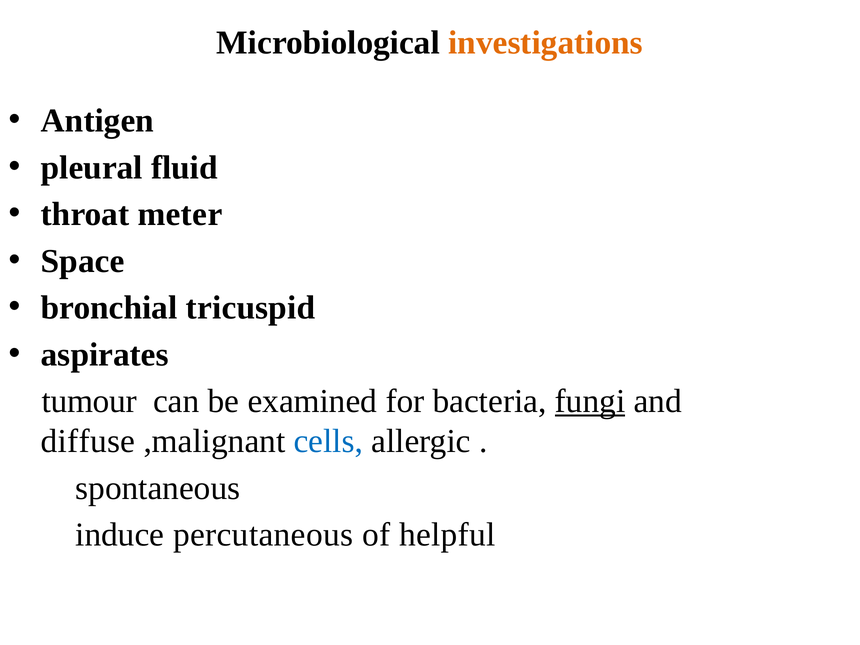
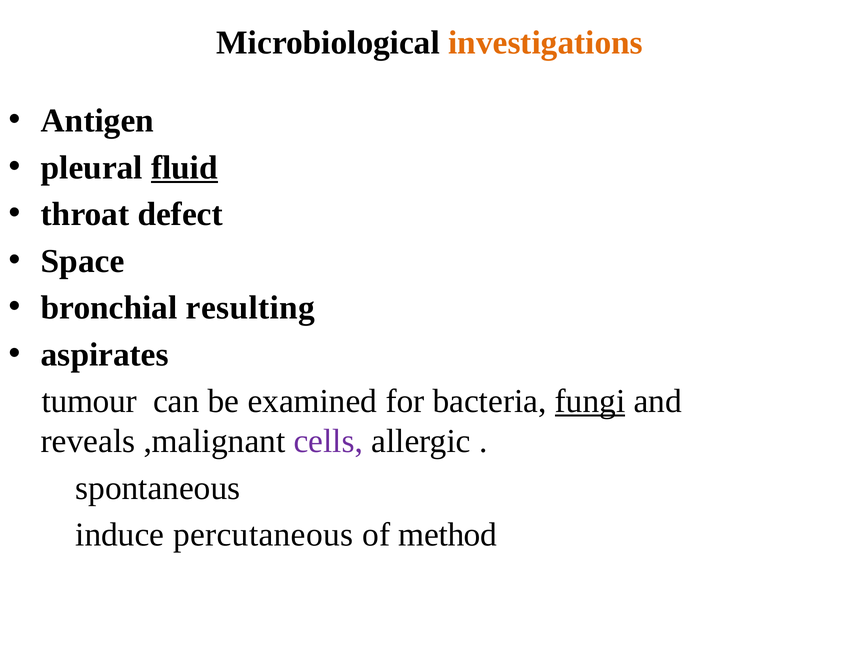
fluid underline: none -> present
meter: meter -> defect
tricuspid: tricuspid -> resulting
diffuse: diffuse -> reveals
cells colour: blue -> purple
helpful: helpful -> method
